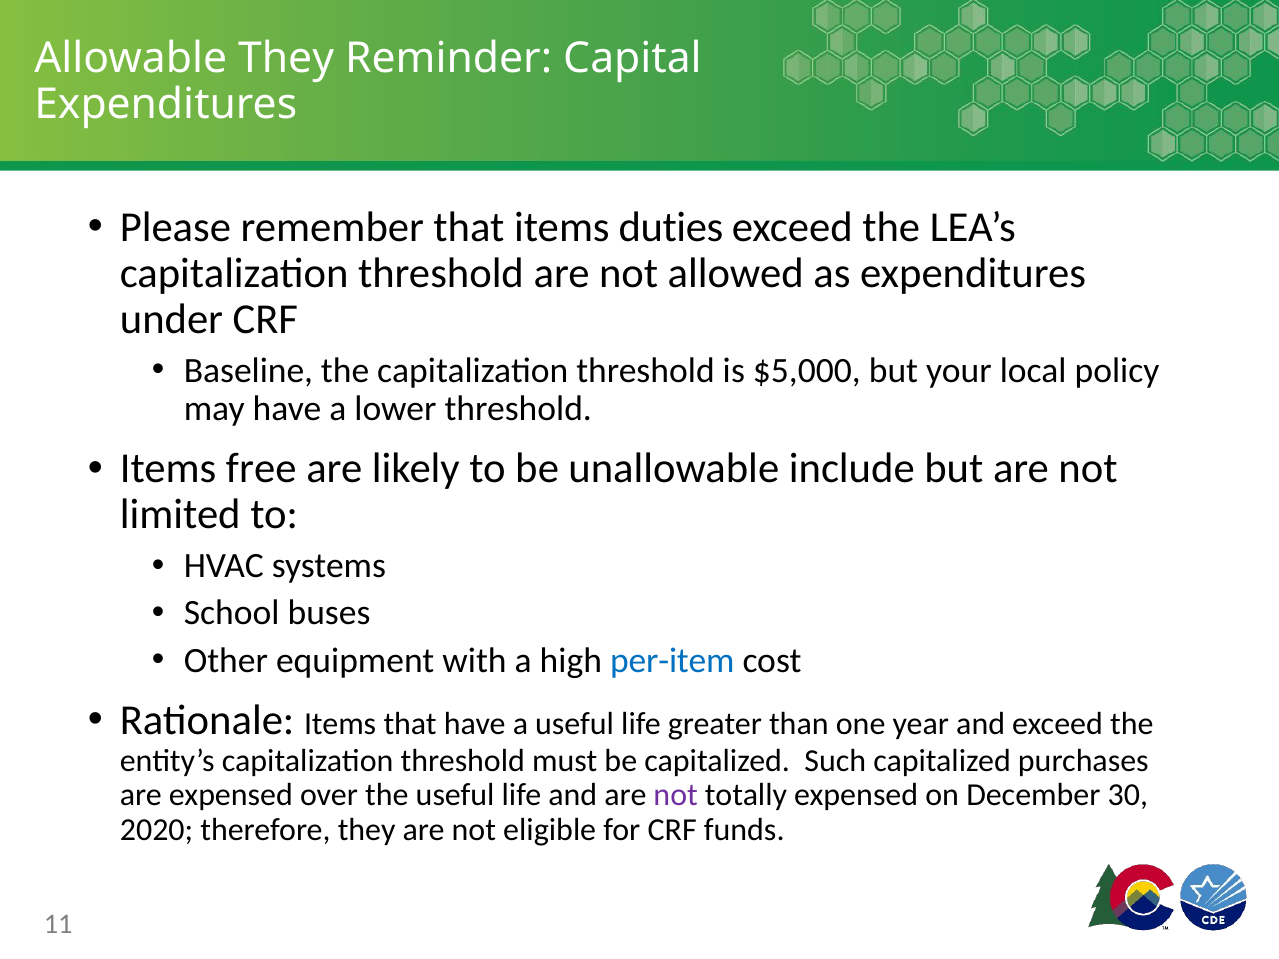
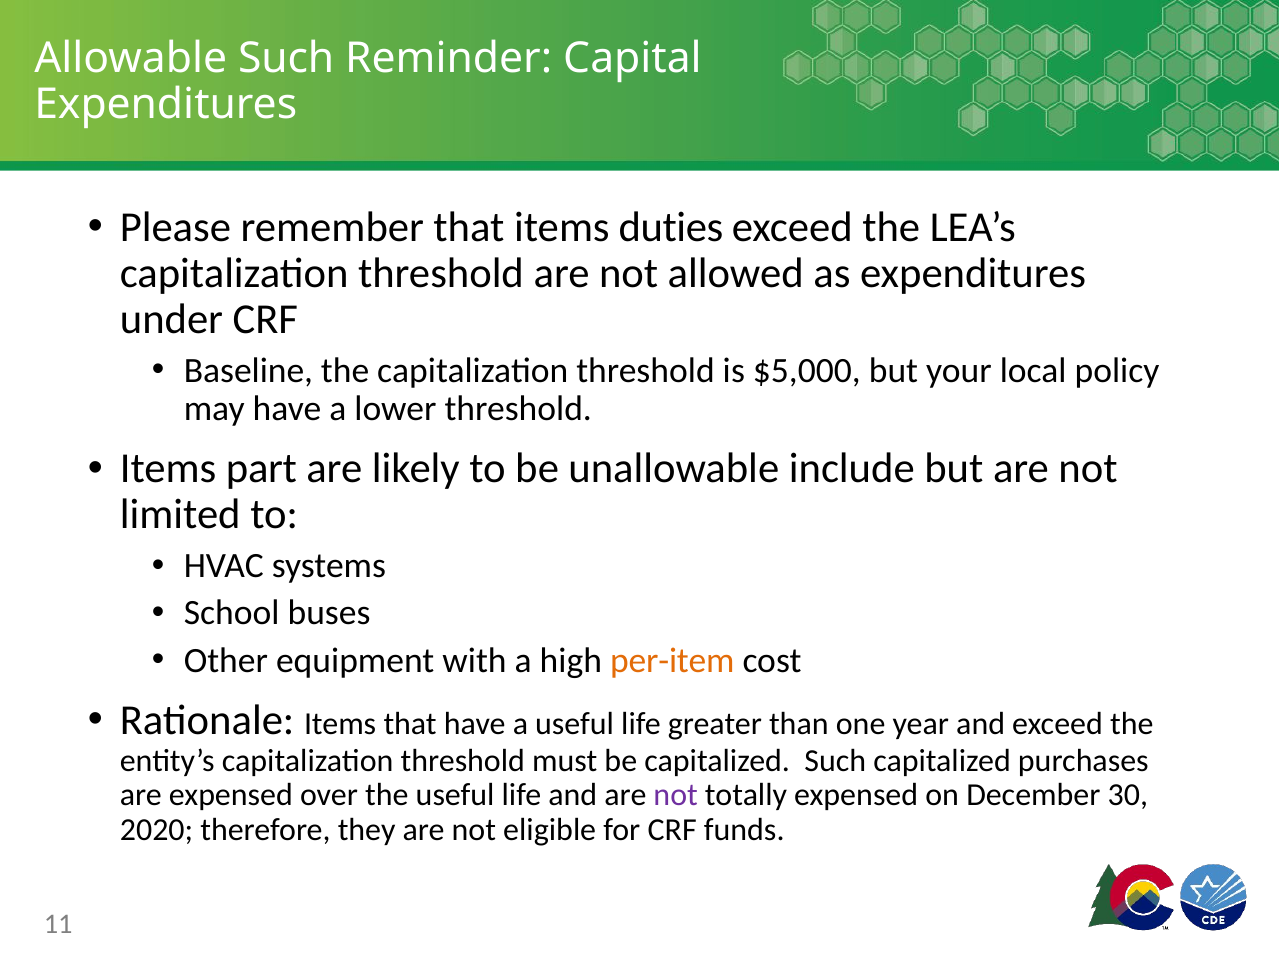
Allowable They: They -> Such
free: free -> part
per-item colour: blue -> orange
